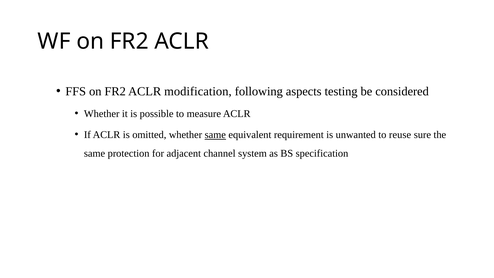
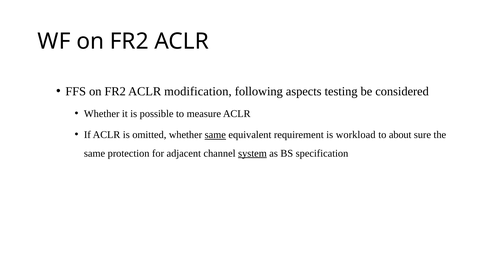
unwanted: unwanted -> workload
reuse: reuse -> about
system underline: none -> present
